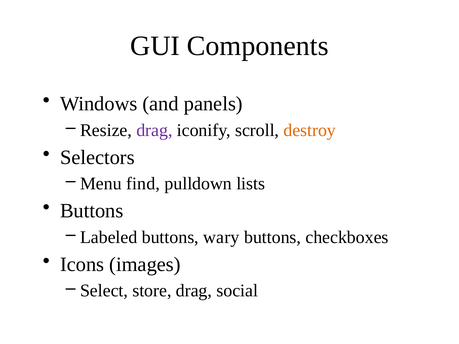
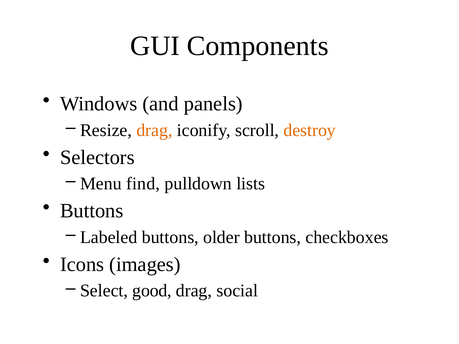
drag at (154, 130) colour: purple -> orange
wary: wary -> older
store: store -> good
